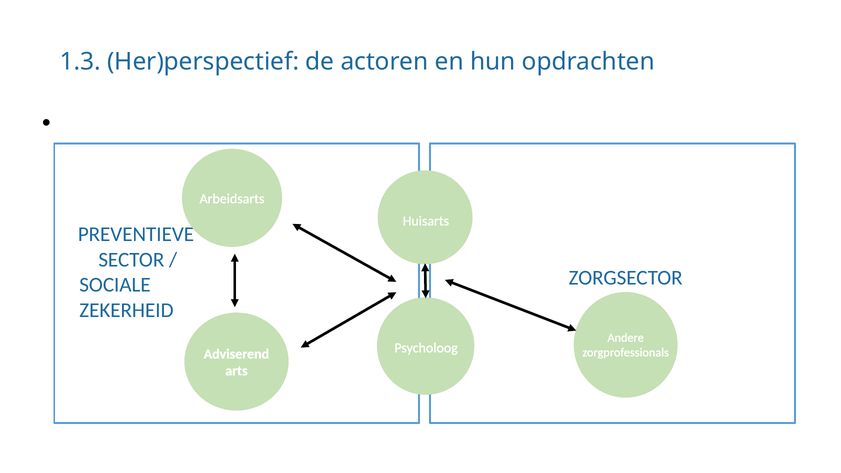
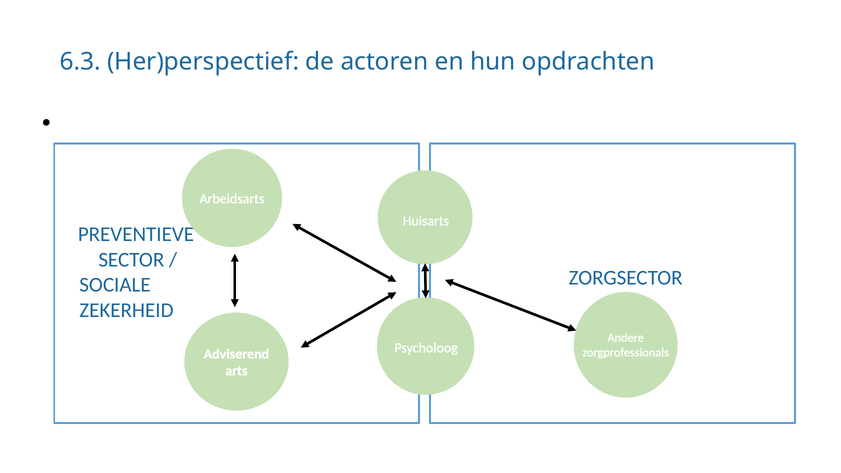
1.3: 1.3 -> 6.3
